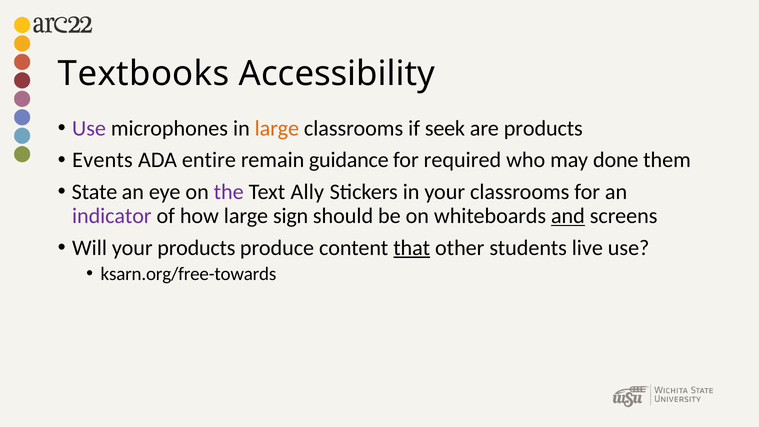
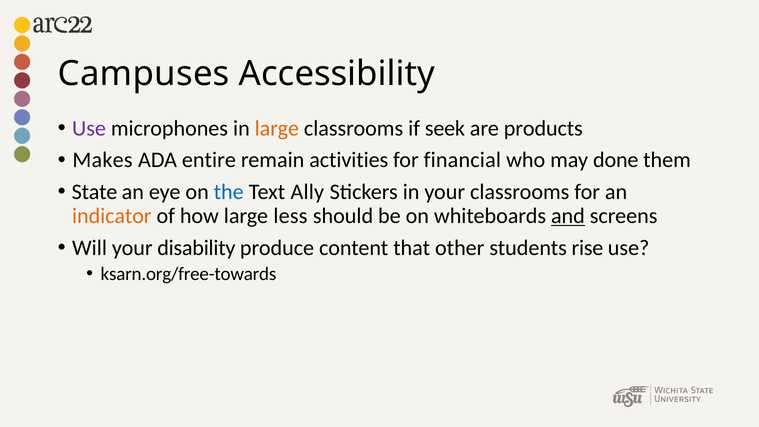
Textbooks: Textbooks -> Campuses
Events: Events -> Makes
guidance: guidance -> activities
required: required -> financial
the colour: purple -> blue
indicator colour: purple -> orange
sign: sign -> less
your products: products -> disability
that underline: present -> none
live: live -> rise
